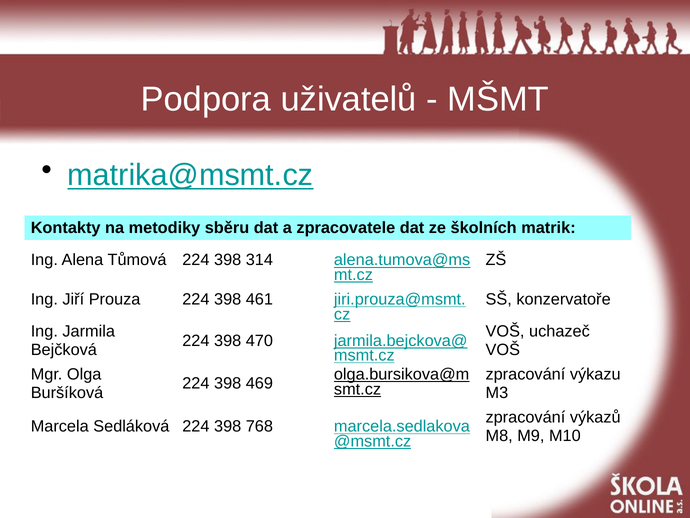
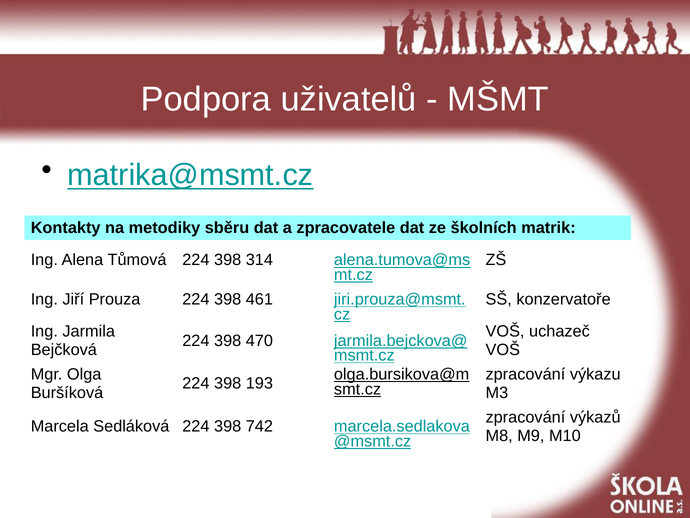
469: 469 -> 193
768: 768 -> 742
